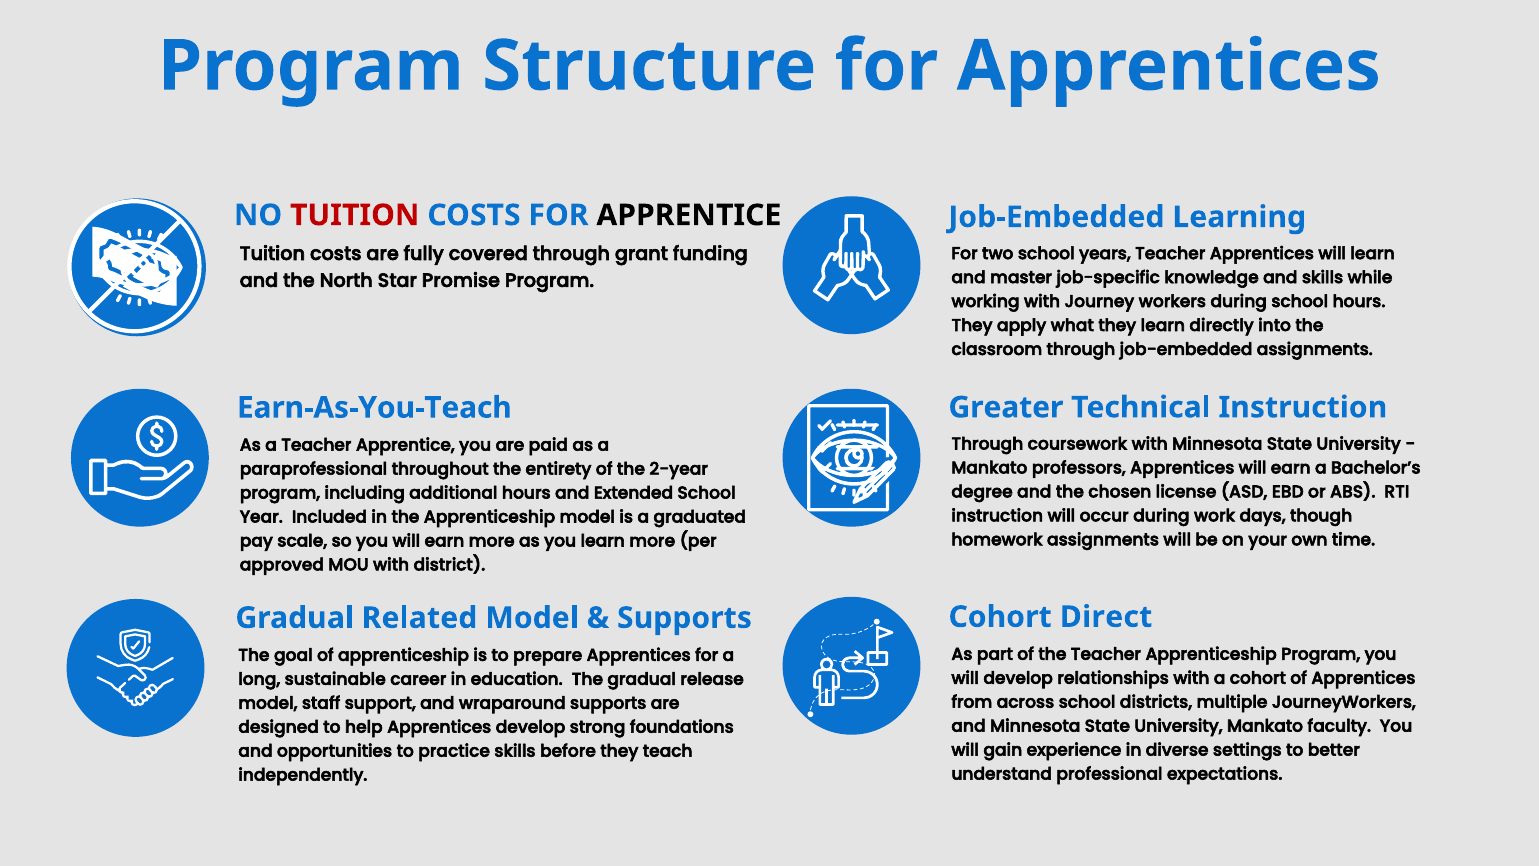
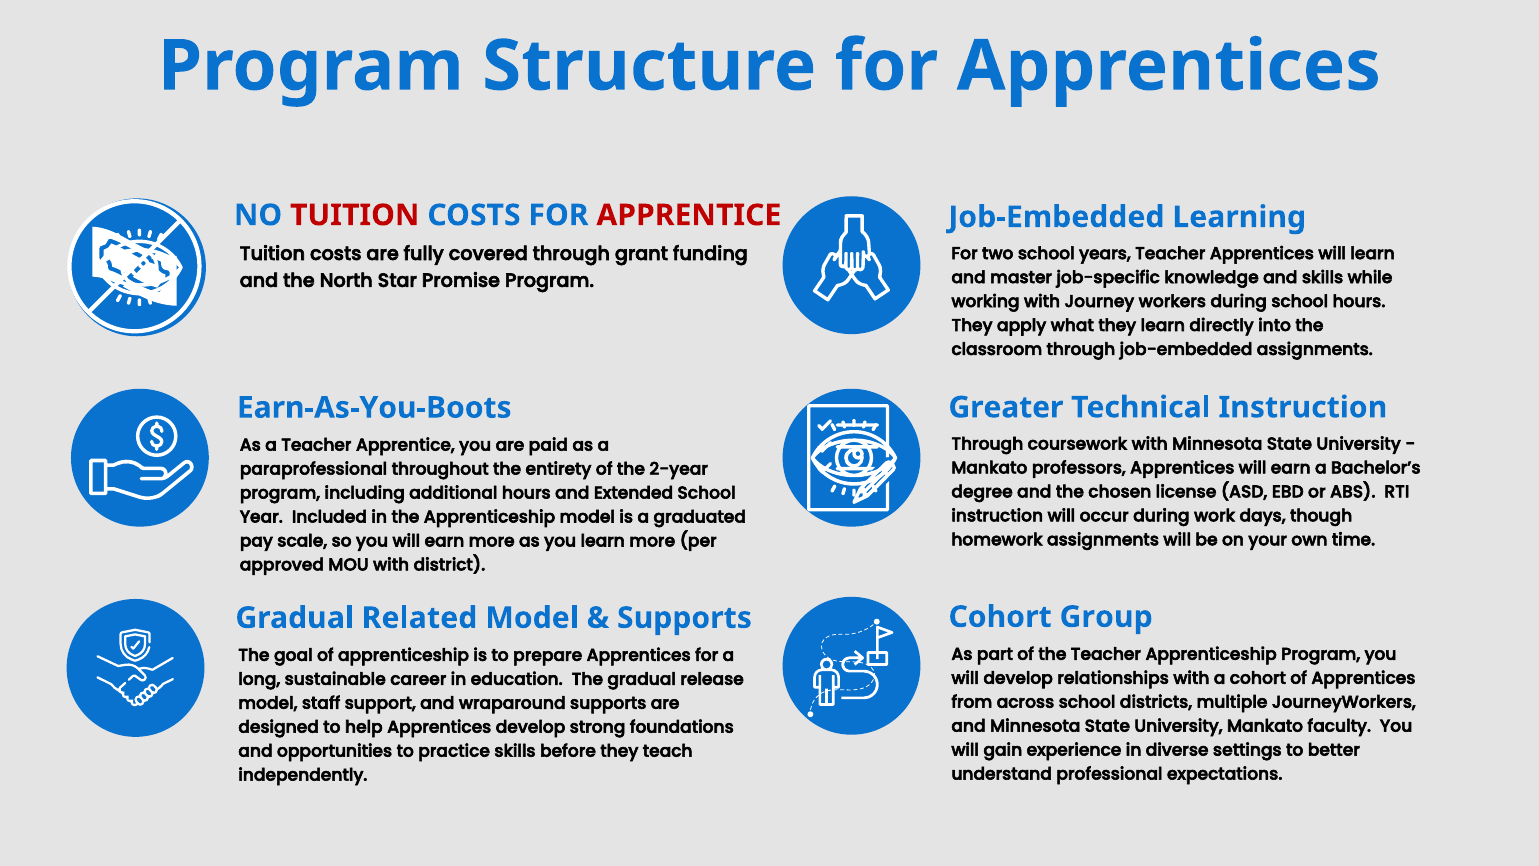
APPRENTICE at (689, 215) colour: black -> red
Earn-As-You-Teach: Earn-As-You-Teach -> Earn-As-You-Boots
Direct: Direct -> Group
